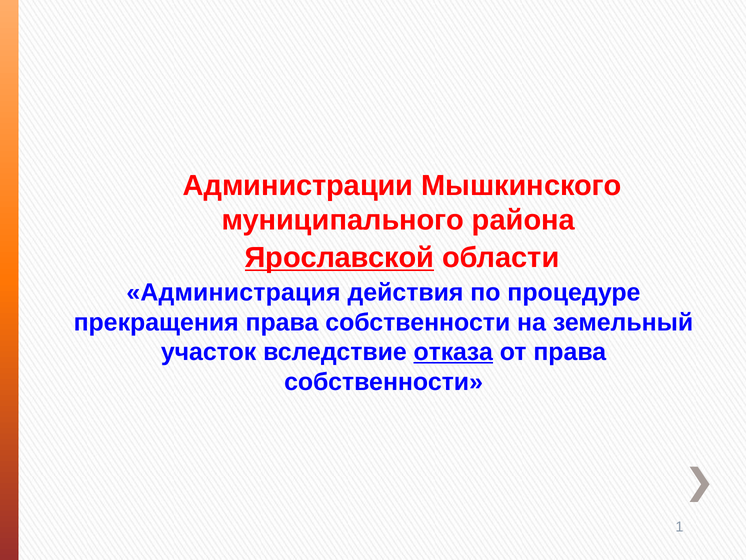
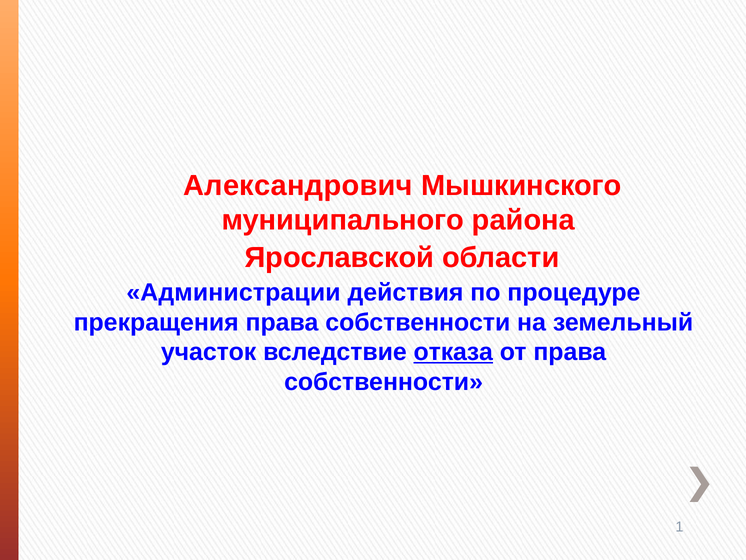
Администрации: Администрации -> Александрович
Ярославской underline: present -> none
Администрация: Администрация -> Администрации
